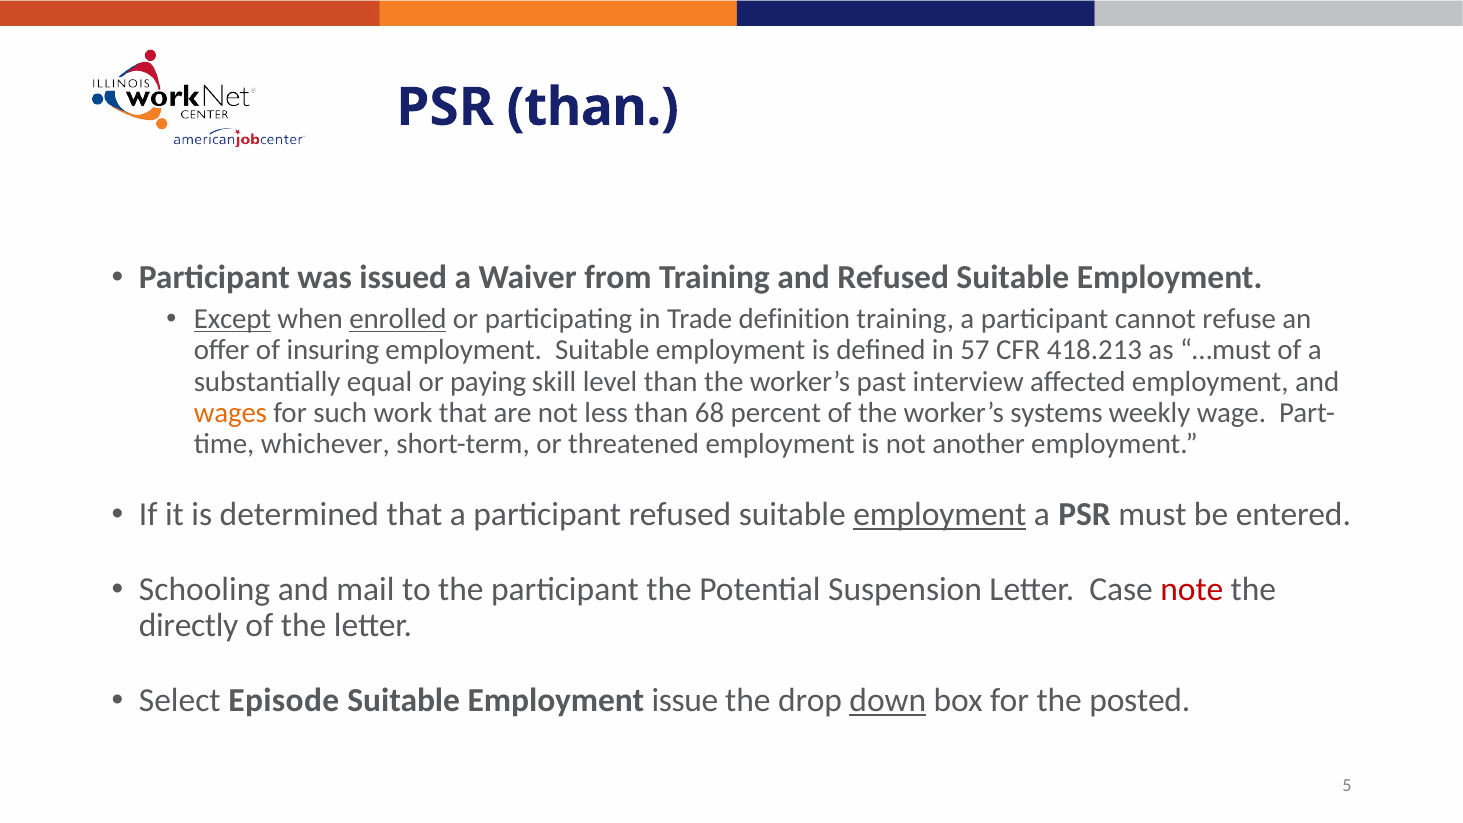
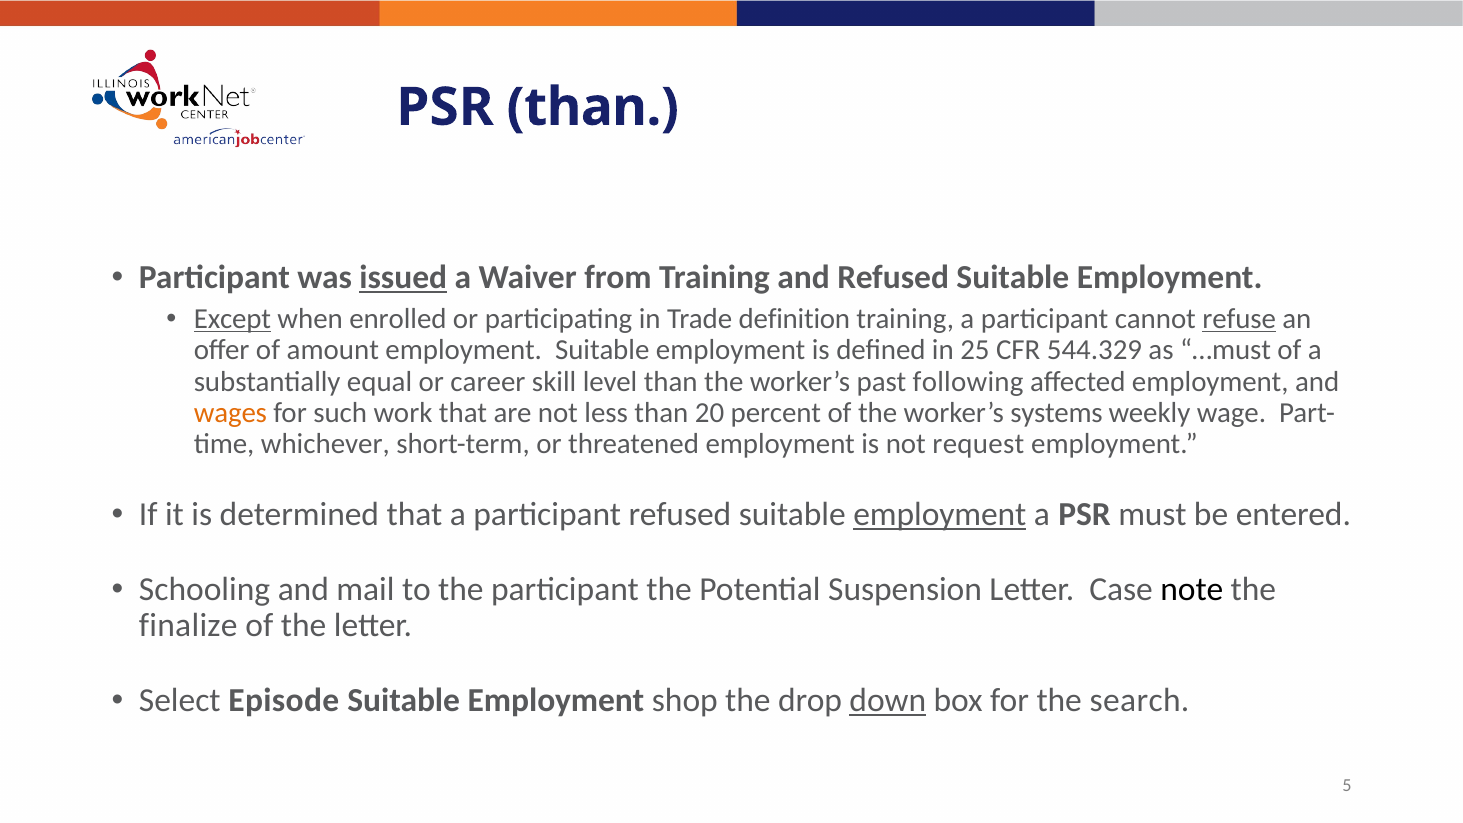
issued underline: none -> present
enrolled underline: present -> none
refuse underline: none -> present
insuring: insuring -> amount
57: 57 -> 25
418.213: 418.213 -> 544.329
paying: paying -> career
interview: interview -> following
68: 68 -> 20
another: another -> request
note colour: red -> black
directly: directly -> finalize
issue: issue -> shop
posted: posted -> search
